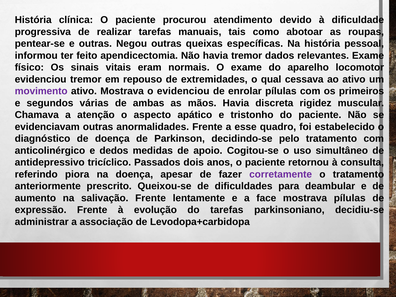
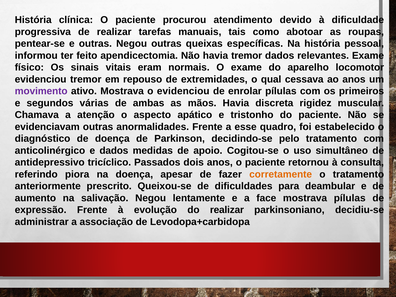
ao ativo: ativo -> anos
e dedos: dedos -> dados
corretamente colour: purple -> orange
salivação Frente: Frente -> Negou
do tarefas: tarefas -> realizar
